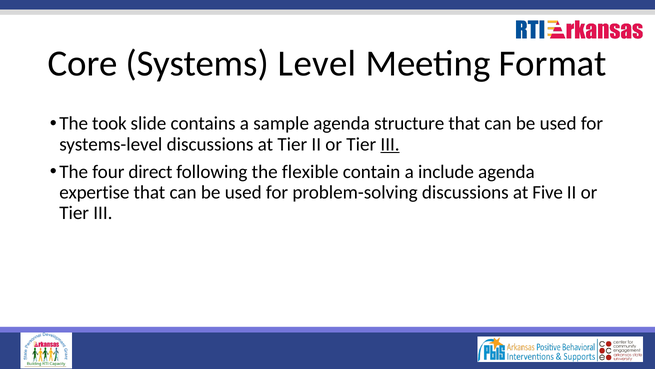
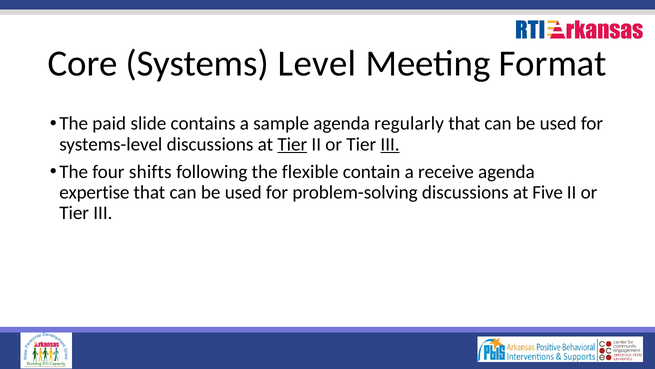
took: took -> paid
structure: structure -> regularly
Tier at (292, 144) underline: none -> present
direct: direct -> shifts
include: include -> receive
